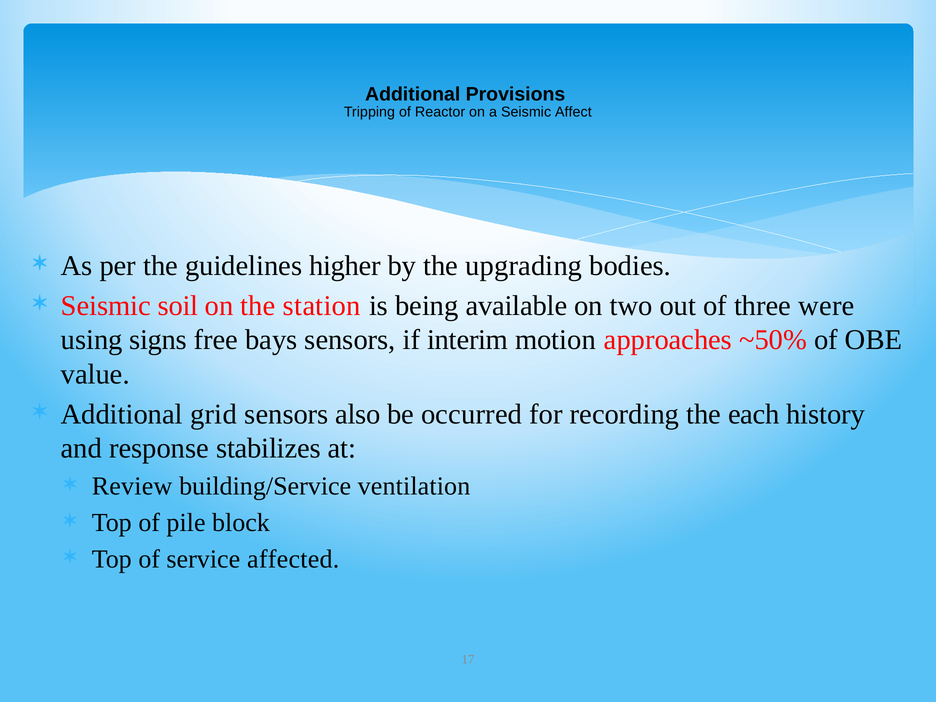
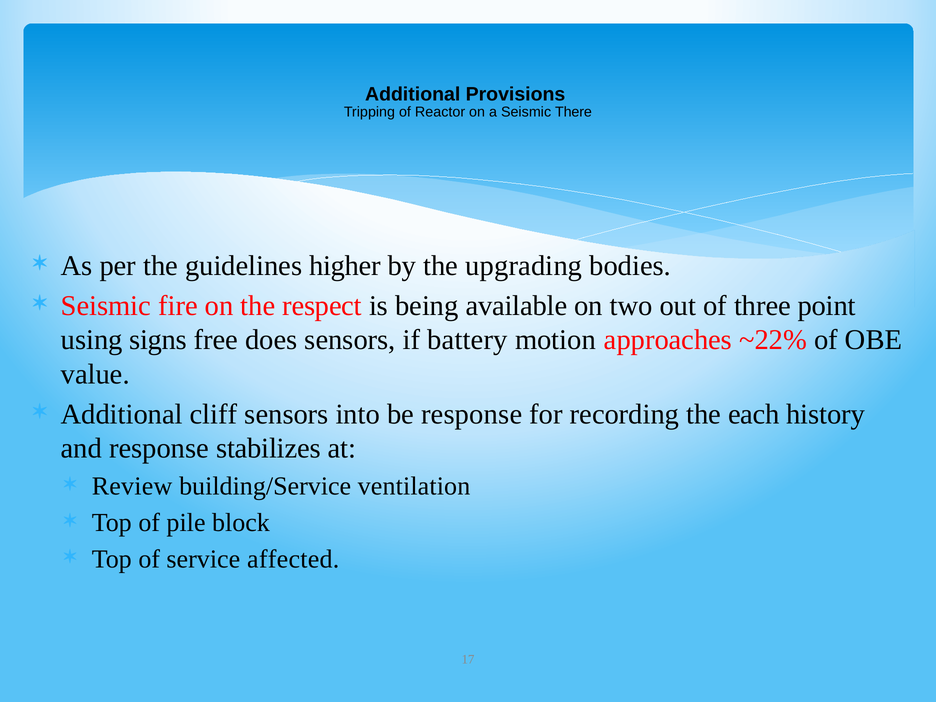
Affect: Affect -> There
soil: soil -> fire
station: station -> respect
were: were -> point
bays: bays -> does
interim: interim -> battery
~50%: ~50% -> ~22%
grid: grid -> cliff
also: also -> into
be occurred: occurred -> response
